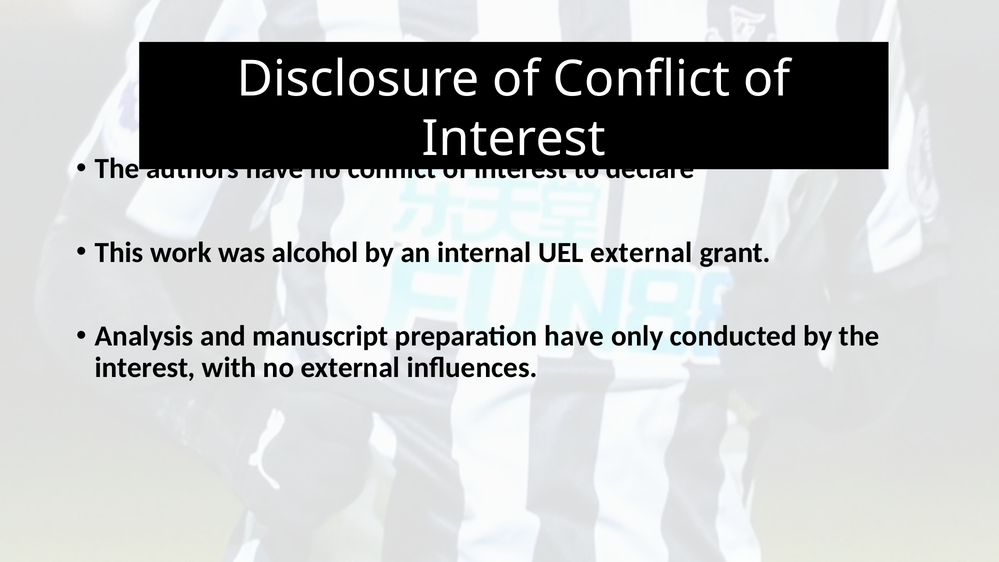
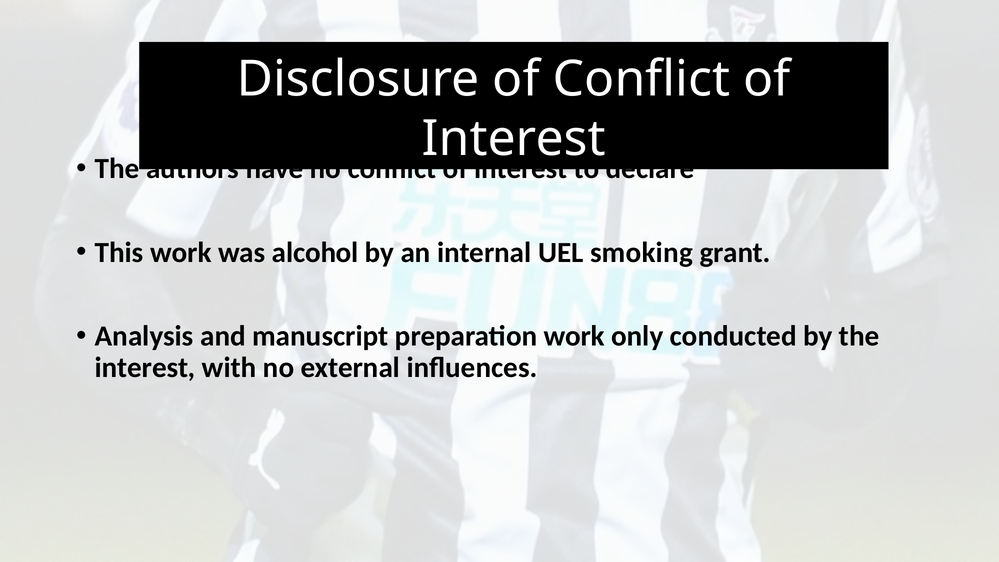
UEL external: external -> smoking
preparation have: have -> work
